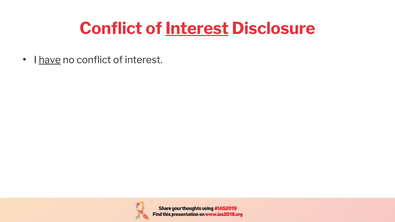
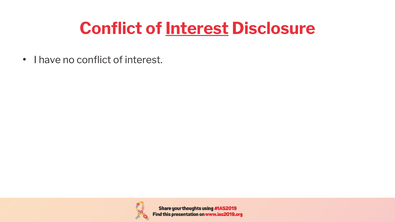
have underline: present -> none
